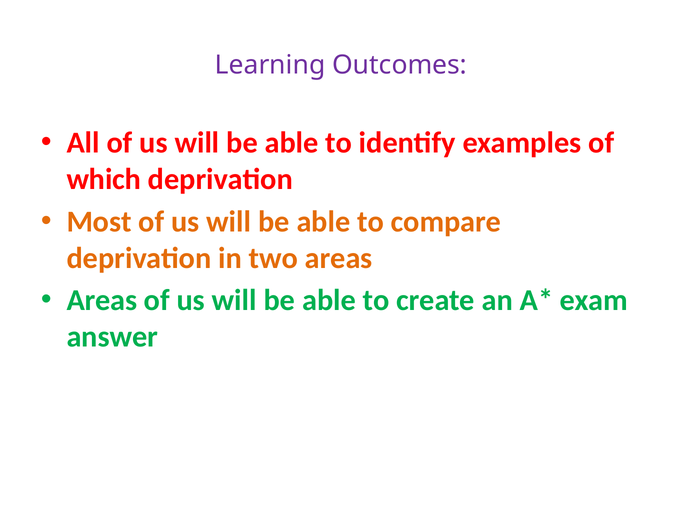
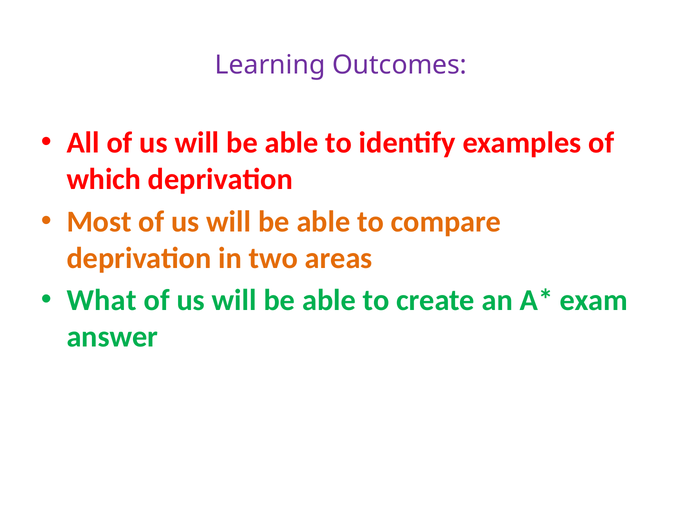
Areas at (102, 301): Areas -> What
